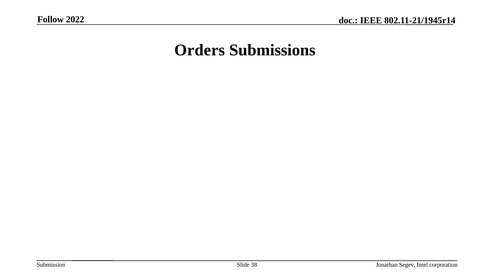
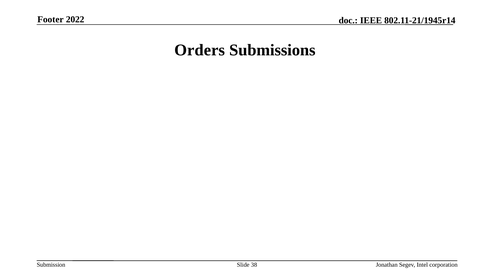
Follow: Follow -> Footer
